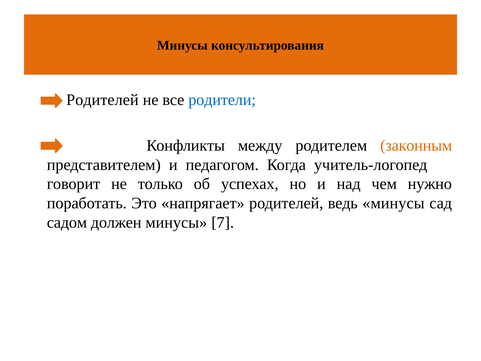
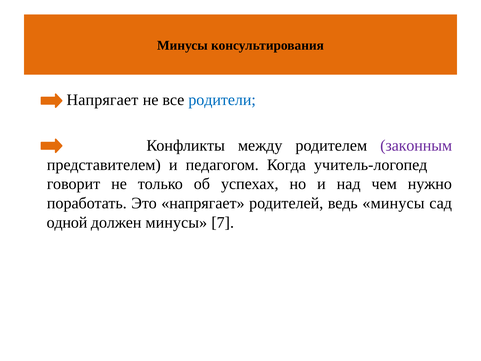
Родителей at (102, 100): Родителей -> Напрягает
законным colour: orange -> purple
садом: садом -> одной
